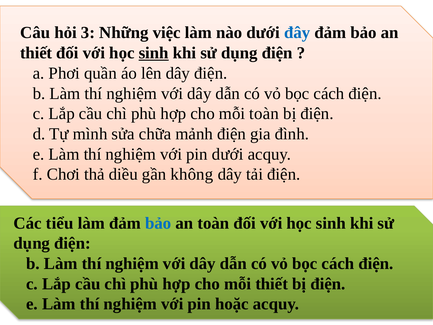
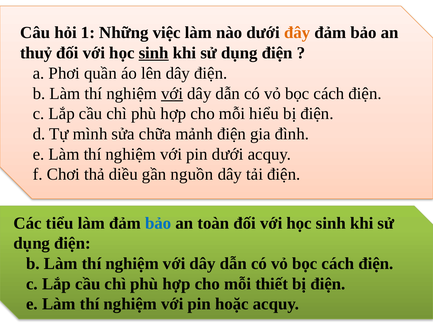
3: 3 -> 1
đây colour: blue -> orange
thiết at (36, 53): thiết -> thuỷ
với at (172, 93) underline: none -> present
mỗi toàn: toàn -> hiểu
không: không -> nguồn
